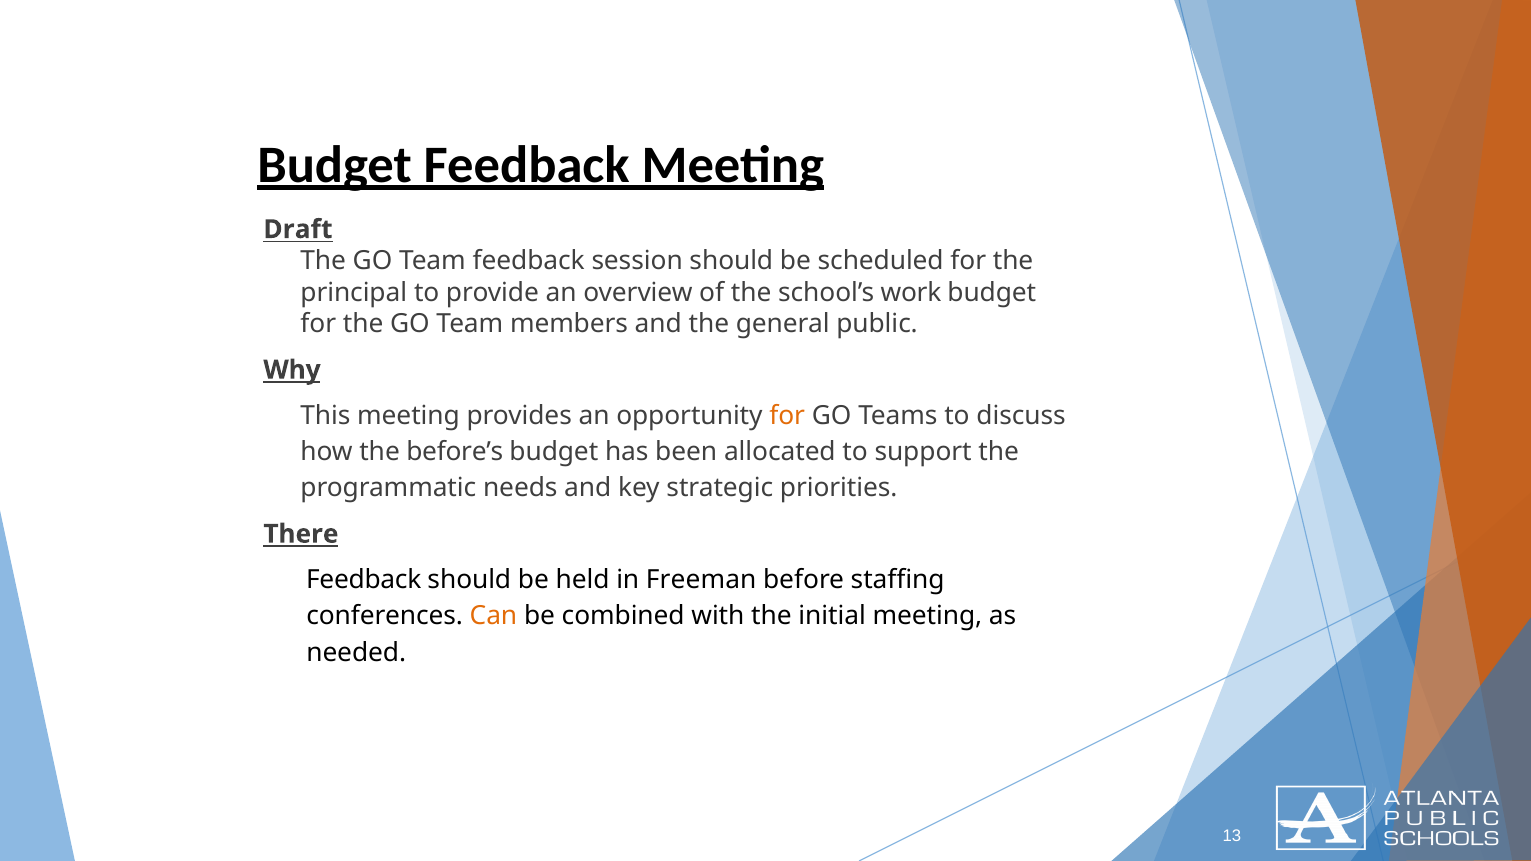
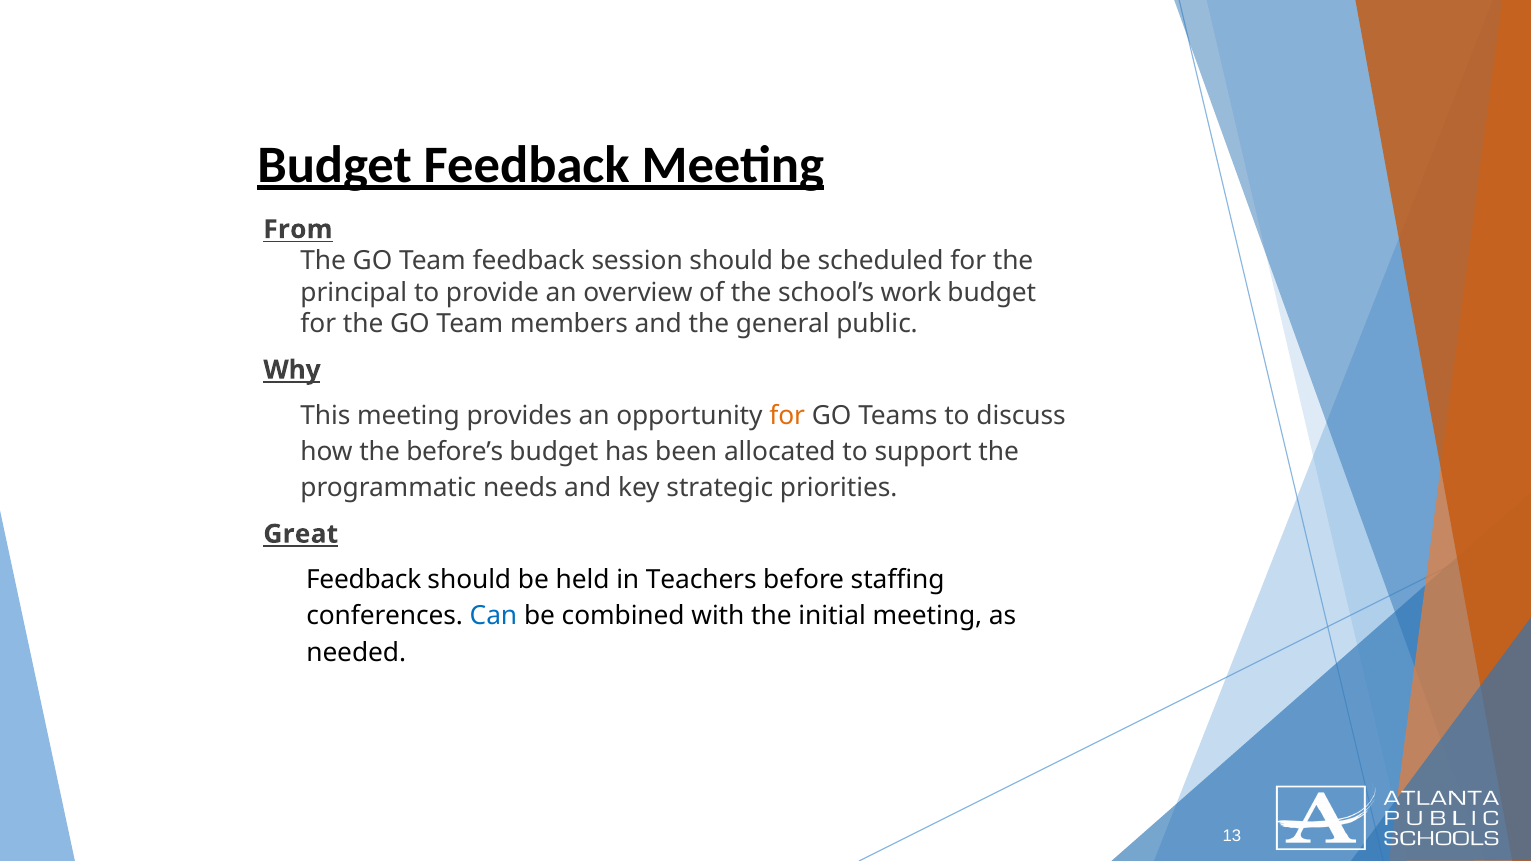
Draft: Draft -> From
There: There -> Great
Freeman: Freeman -> Teachers
Can colour: orange -> blue
